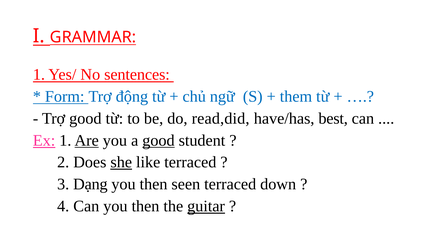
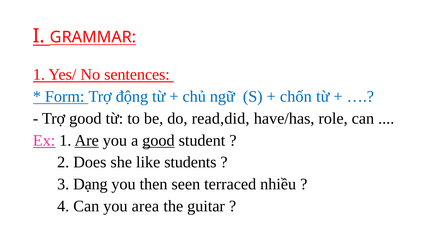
them: them -> chốn
best: best -> role
she underline: present -> none
like terraced: terraced -> students
down: down -> nhiều
Can you then: then -> area
guitar underline: present -> none
